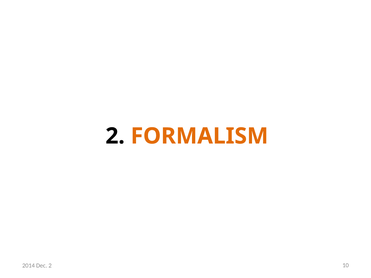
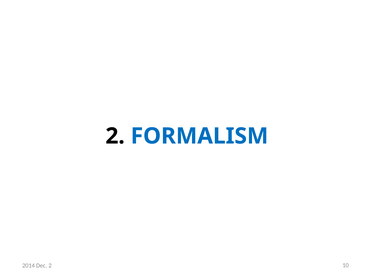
FORMALISM colour: orange -> blue
